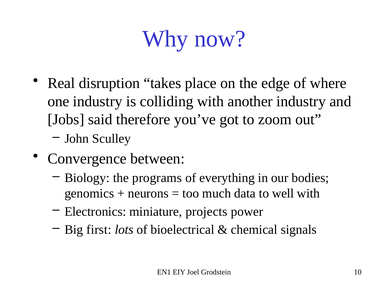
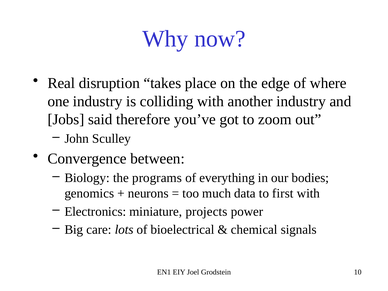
well: well -> first
first: first -> care
